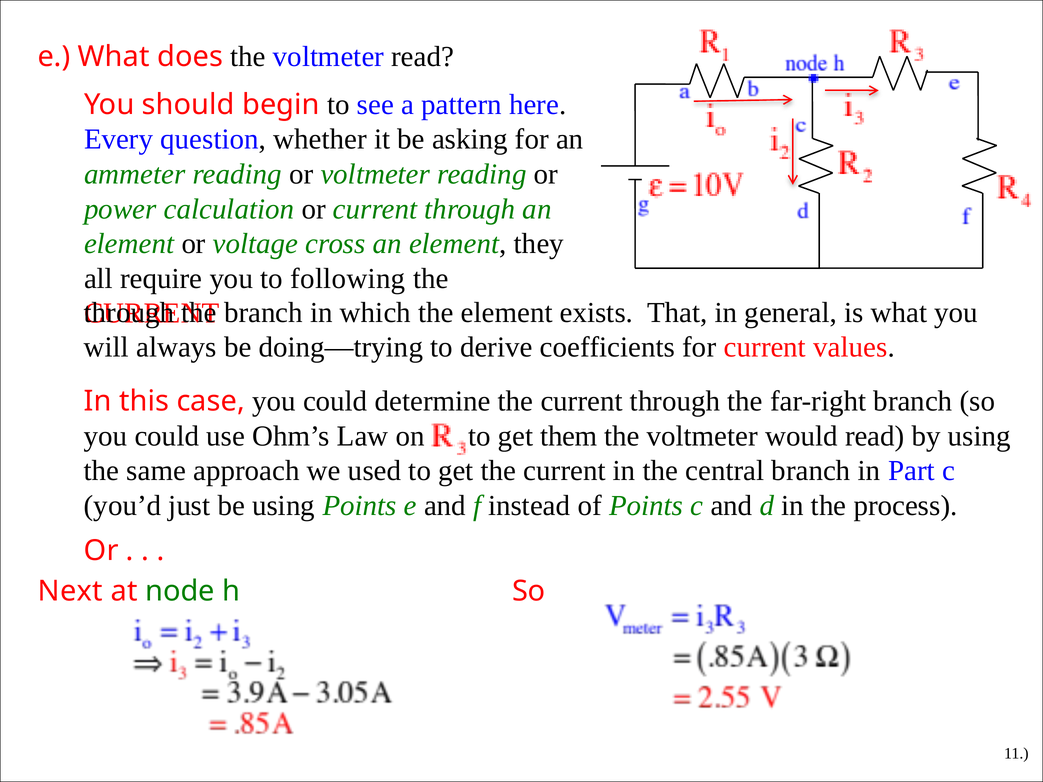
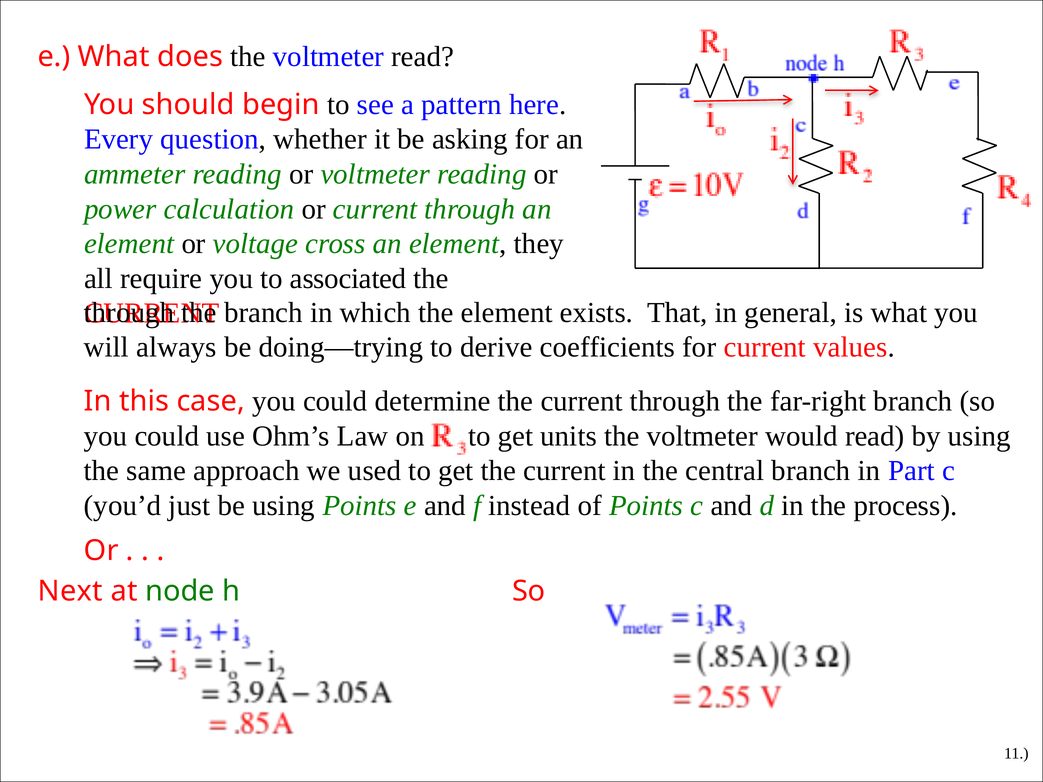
following: following -> associated
them: them -> units
